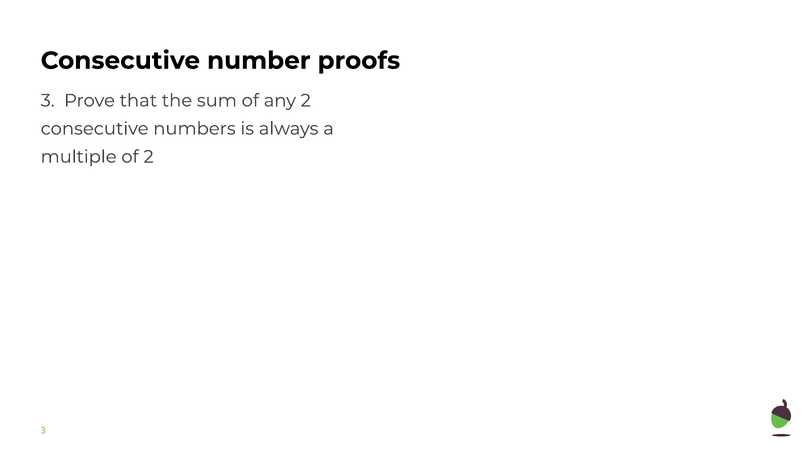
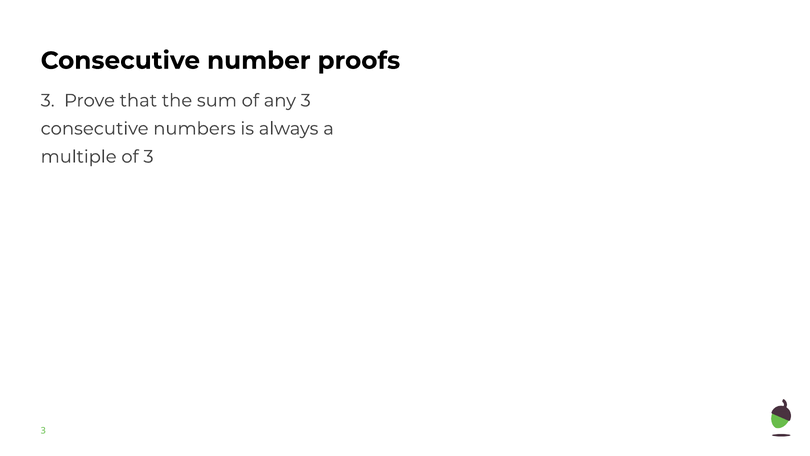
any 2: 2 -> 3
of 2: 2 -> 3
